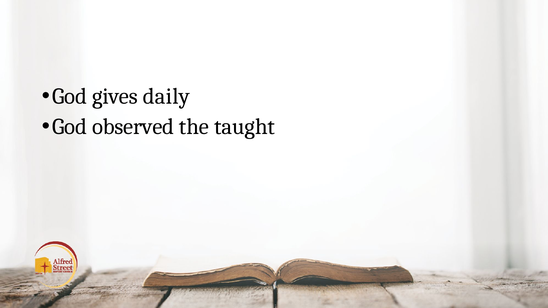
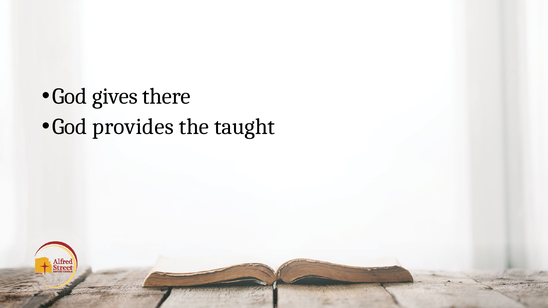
daily: daily -> there
observed: observed -> provides
